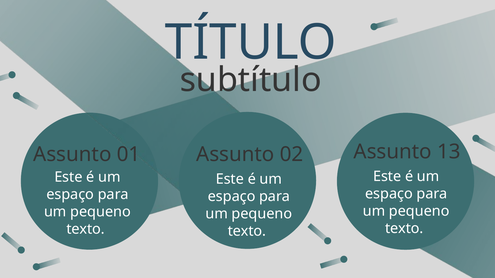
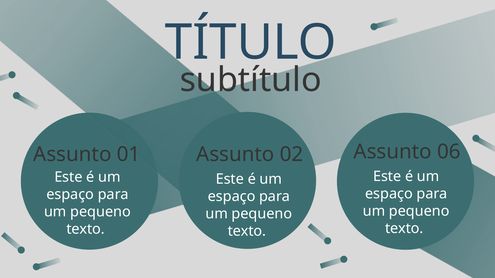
13: 13 -> 06
